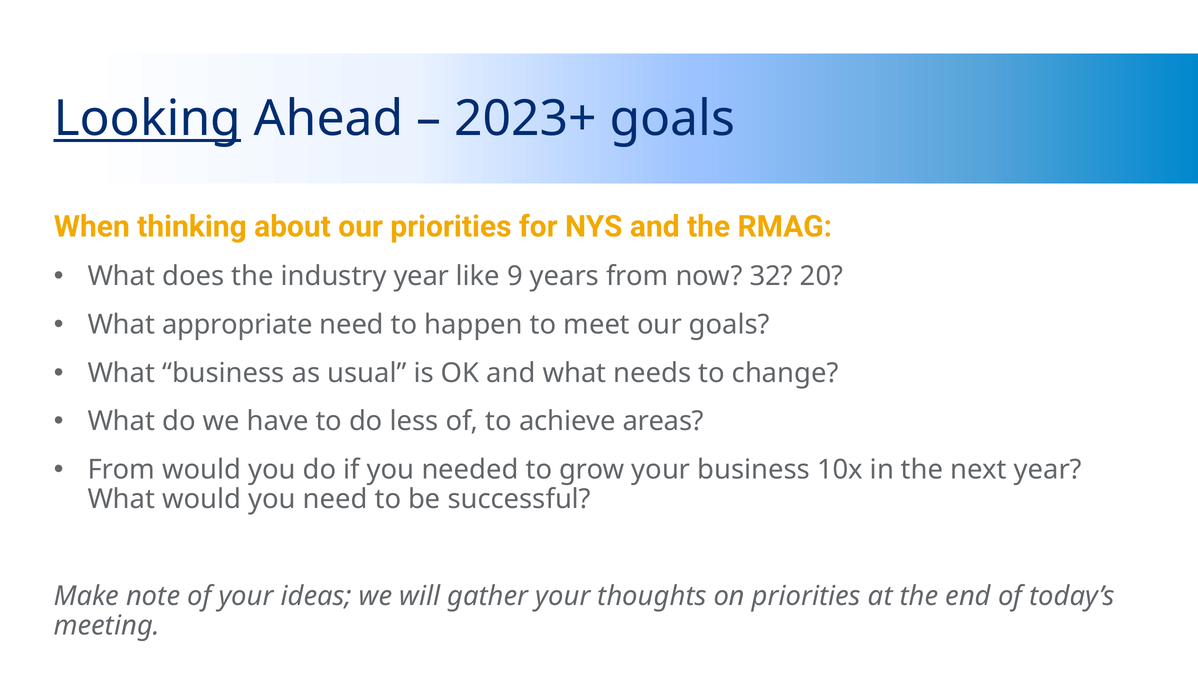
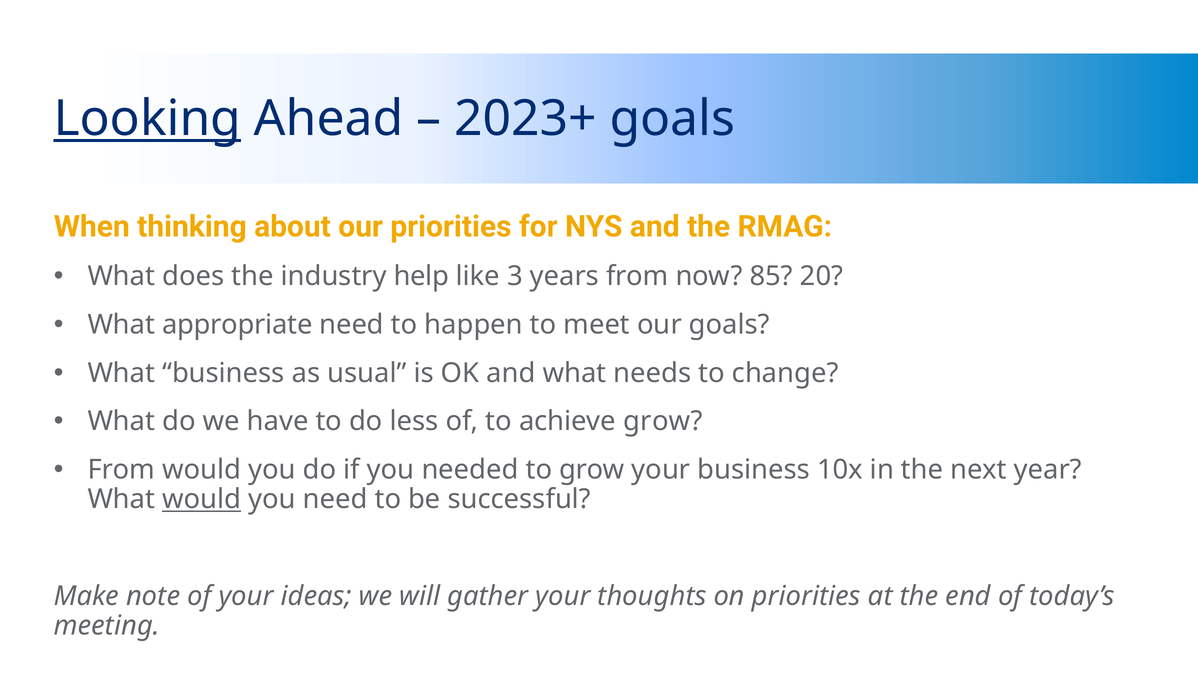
industry year: year -> help
9: 9 -> 3
32: 32 -> 85
achieve areas: areas -> grow
would at (202, 499) underline: none -> present
